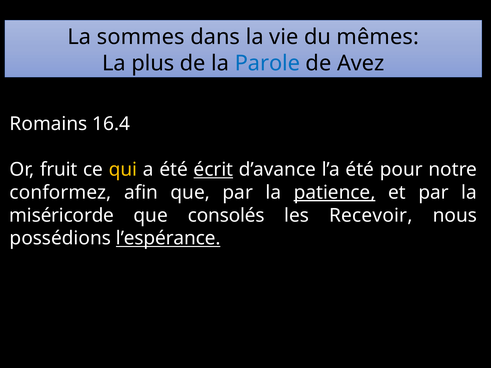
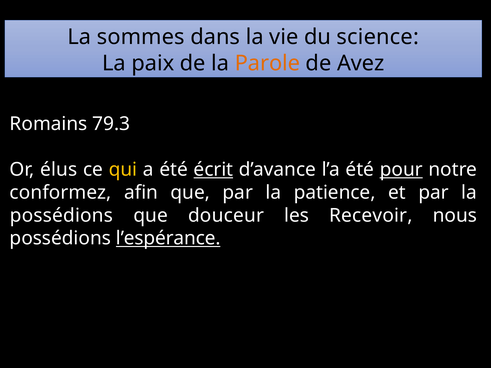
mêmes: mêmes -> science
plus: plus -> paix
Parole colour: blue -> orange
16.4: 16.4 -> 79.3
fruit: fruit -> élus
pour underline: none -> present
patience underline: present -> none
miséricorde at (62, 216): miséricorde -> possédions
consolés: consolés -> douceur
